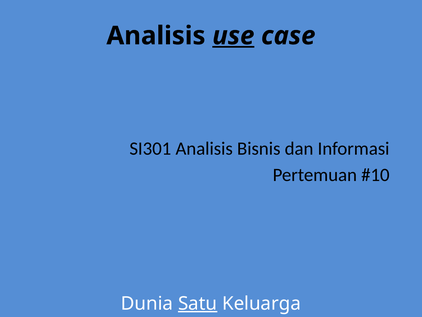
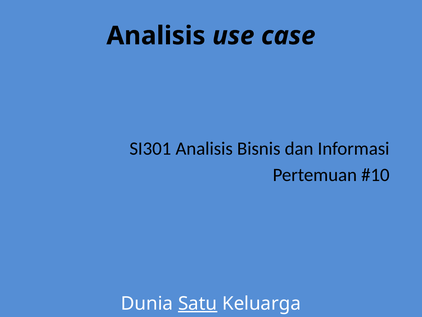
use underline: present -> none
